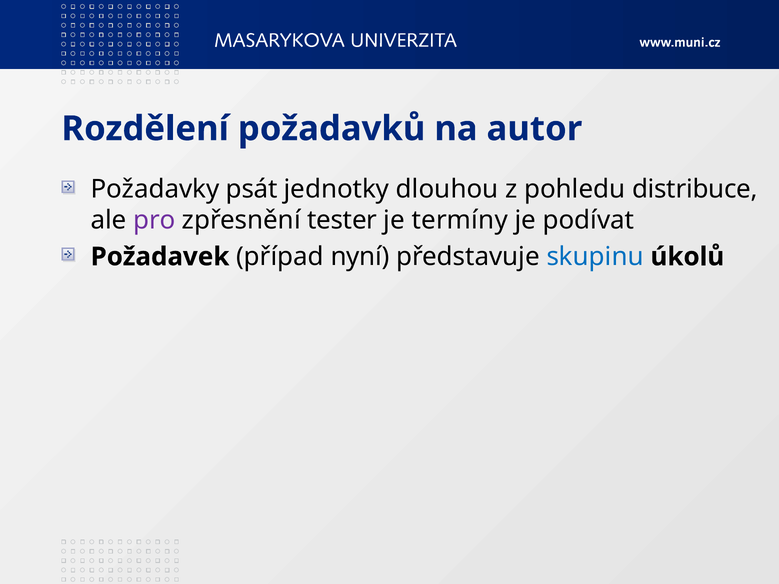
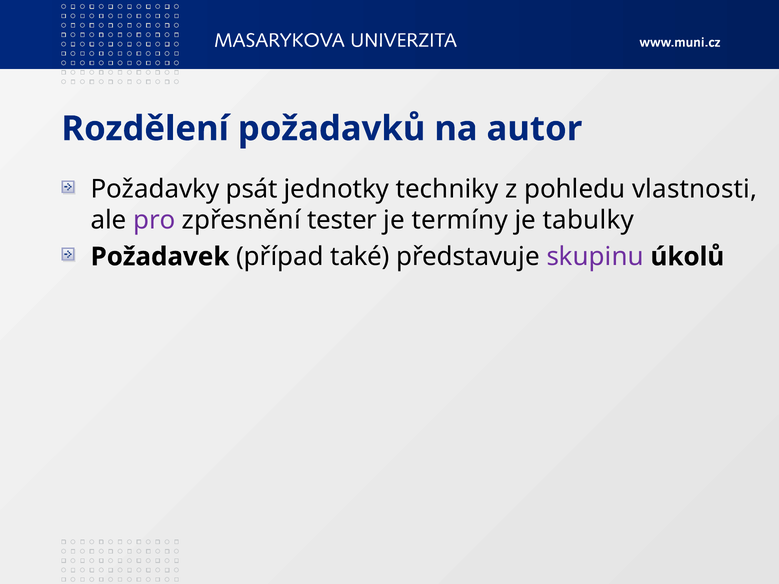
dlouhou: dlouhou -> techniky
distribuce: distribuce -> vlastnosti
podívat: podívat -> tabulky
nyní: nyní -> také
skupinu colour: blue -> purple
